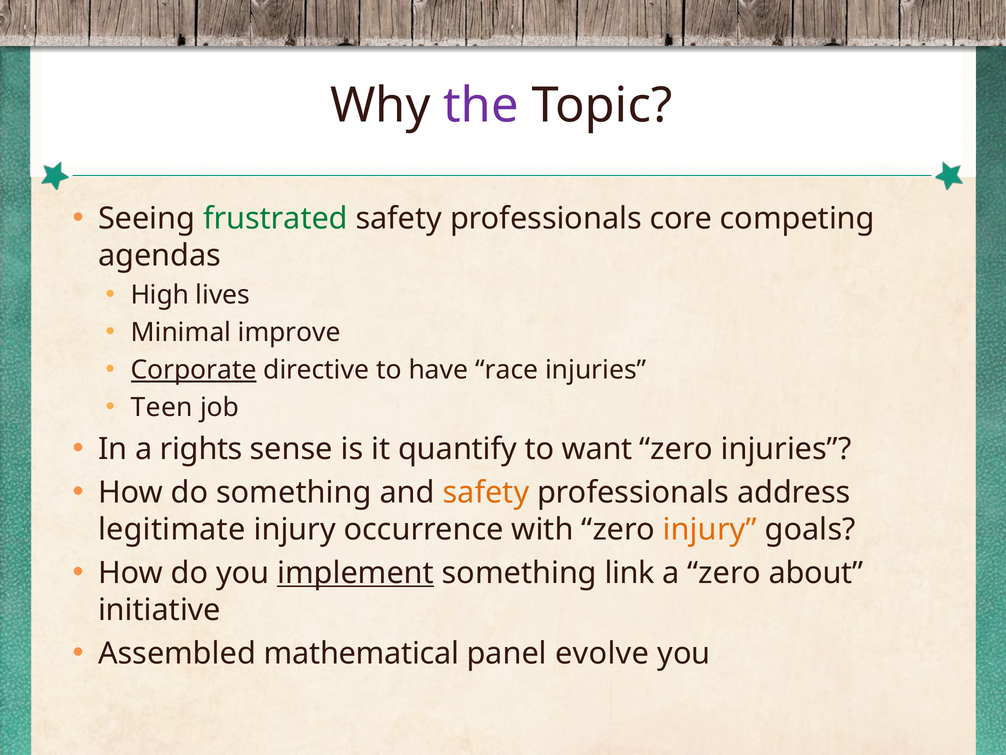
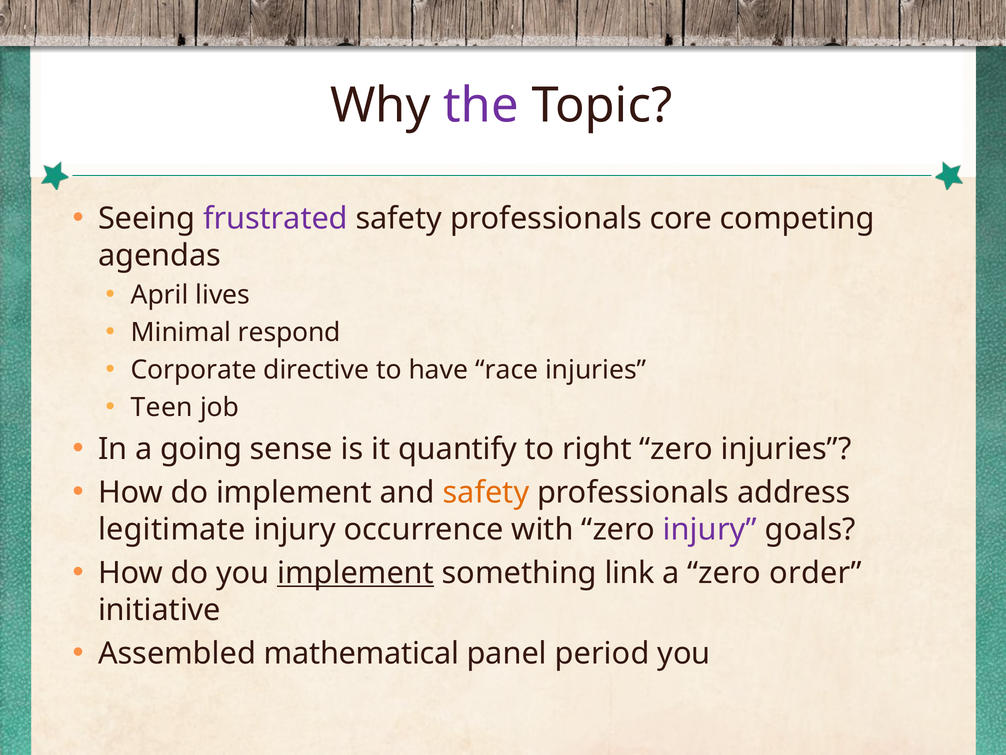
frustrated colour: green -> purple
High: High -> April
improve: improve -> respond
Corporate underline: present -> none
rights: rights -> going
want: want -> right
do something: something -> implement
injury at (710, 529) colour: orange -> purple
about: about -> order
evolve: evolve -> period
